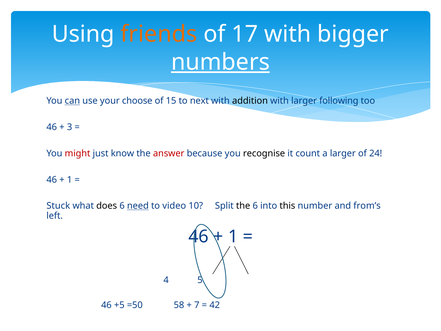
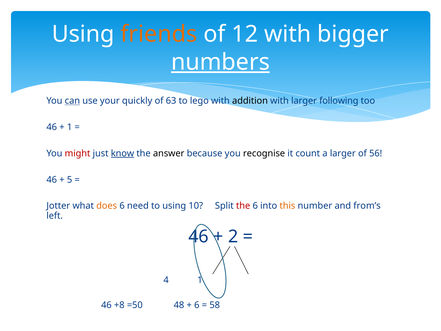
17: 17 -> 12
choose: choose -> quickly
15: 15 -> 63
next: next -> lego
3 at (70, 127): 3 -> 1
know underline: none -> present
answer colour: red -> black
24: 24 -> 56
1 at (70, 180): 1 -> 5
Stuck: Stuck -> Jotter
does colour: black -> orange
need underline: present -> none
to video: video -> using
the at (243, 206) colour: black -> red
this colour: black -> orange
1 at (233, 236): 1 -> 2
4 5: 5 -> 1
+5: +5 -> +8
58: 58 -> 48
7 at (197, 305): 7 -> 6
42: 42 -> 58
